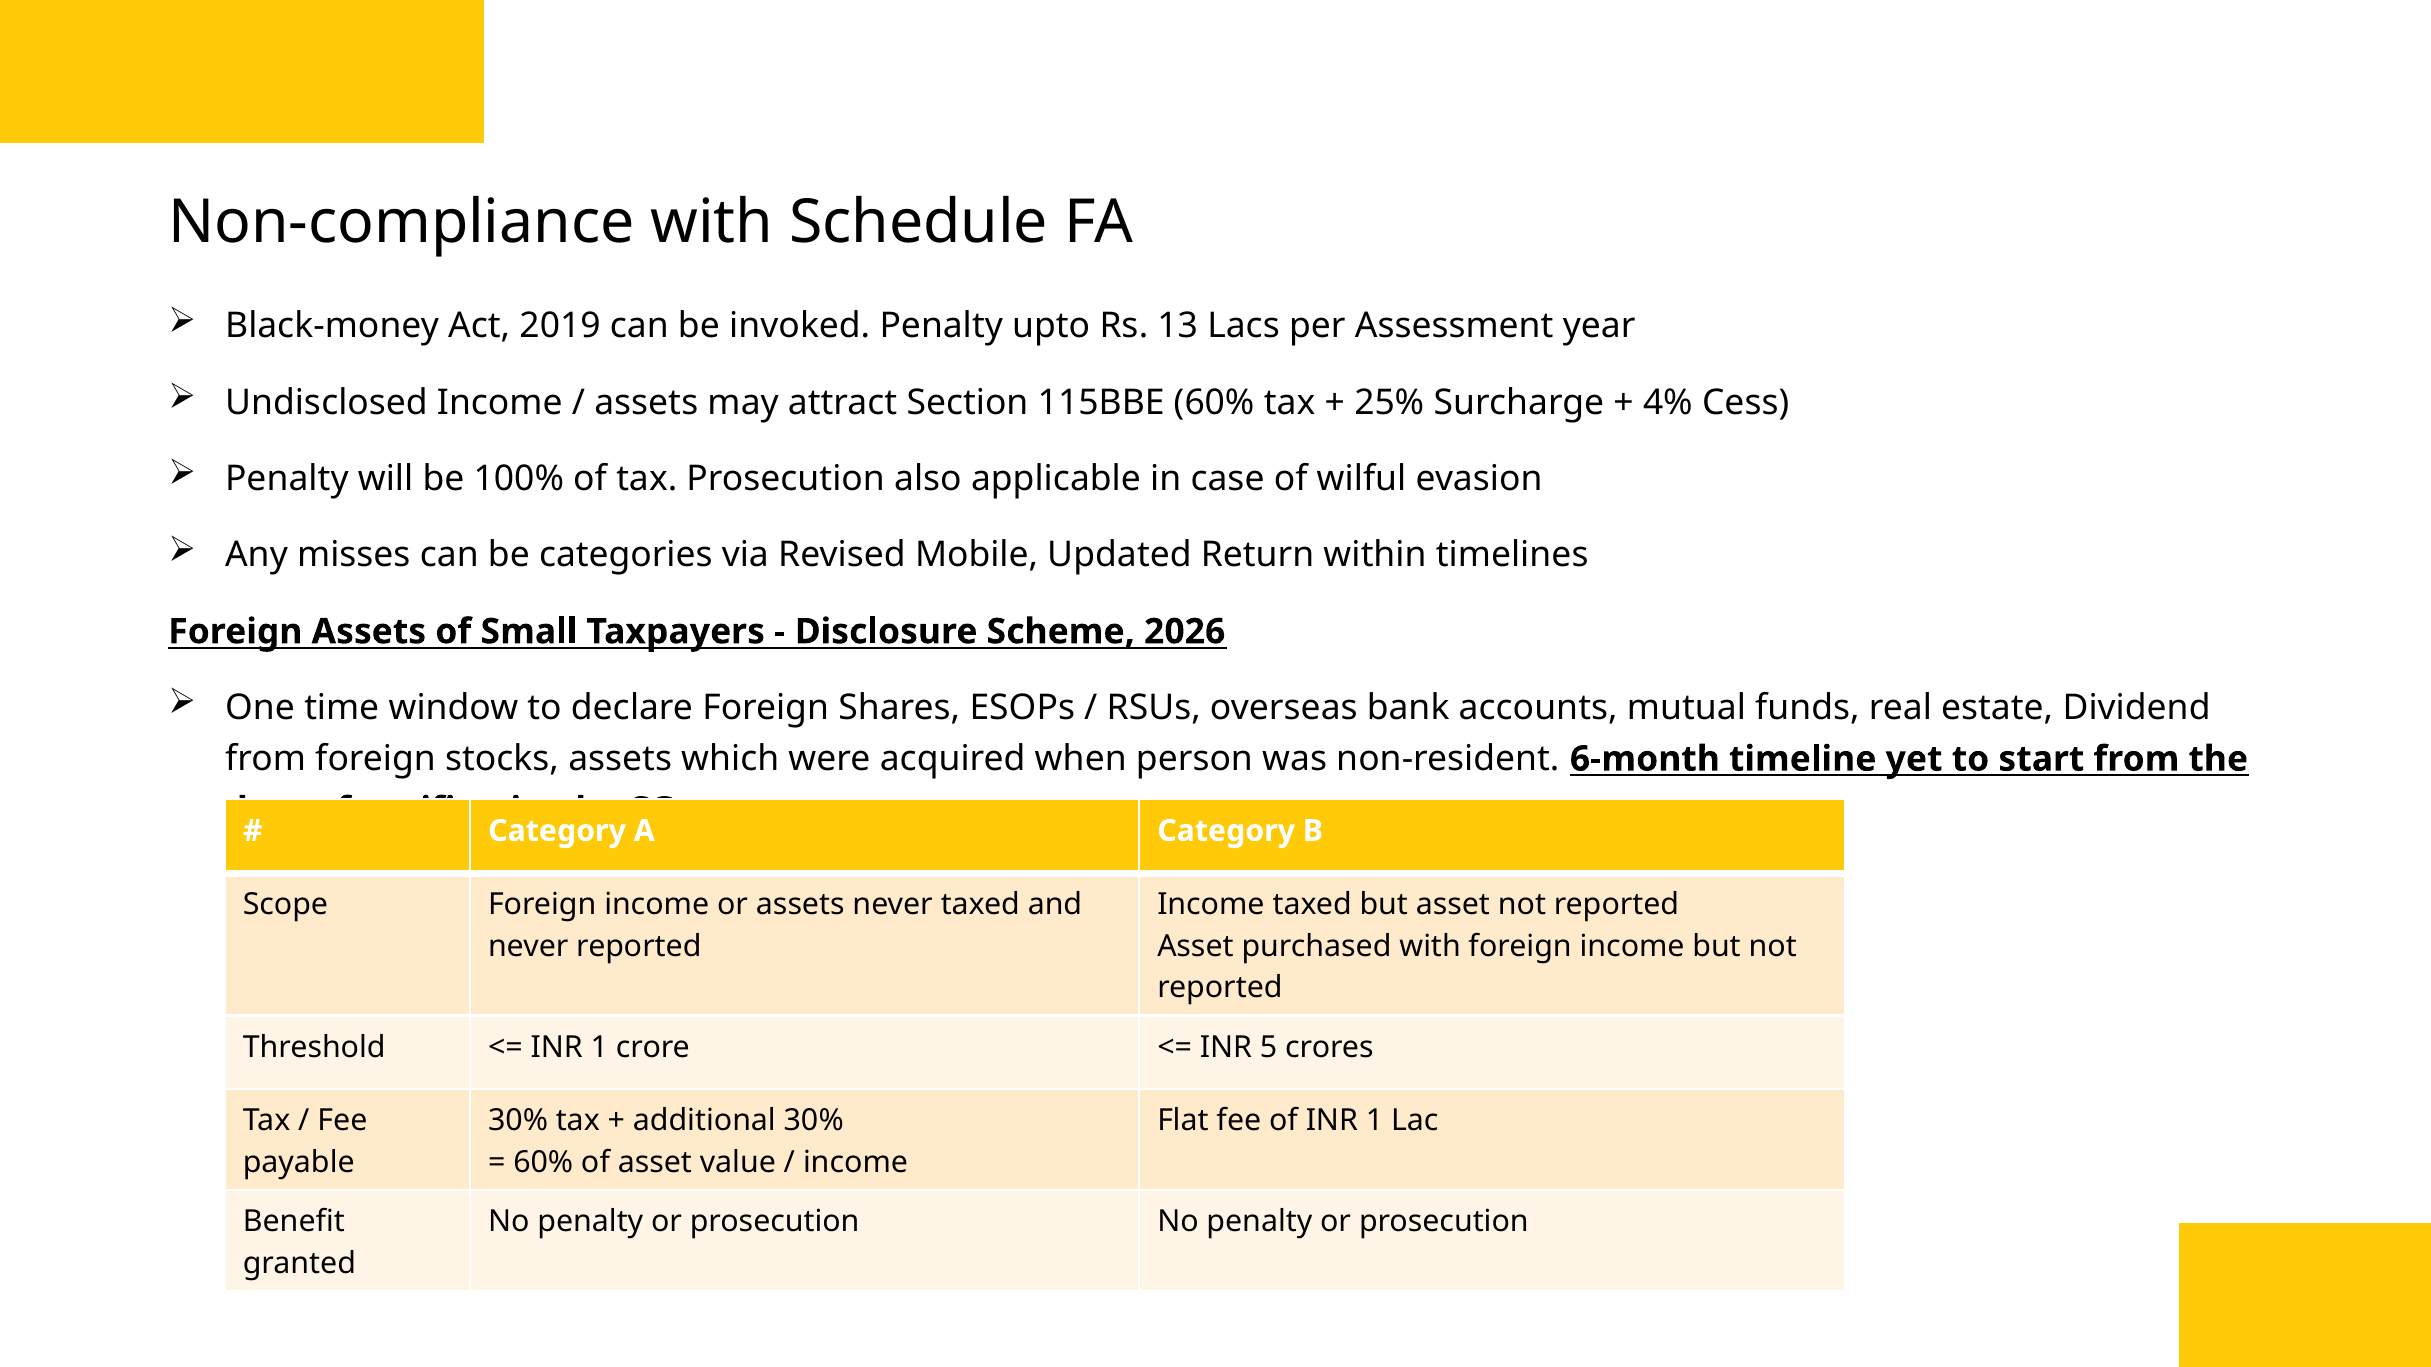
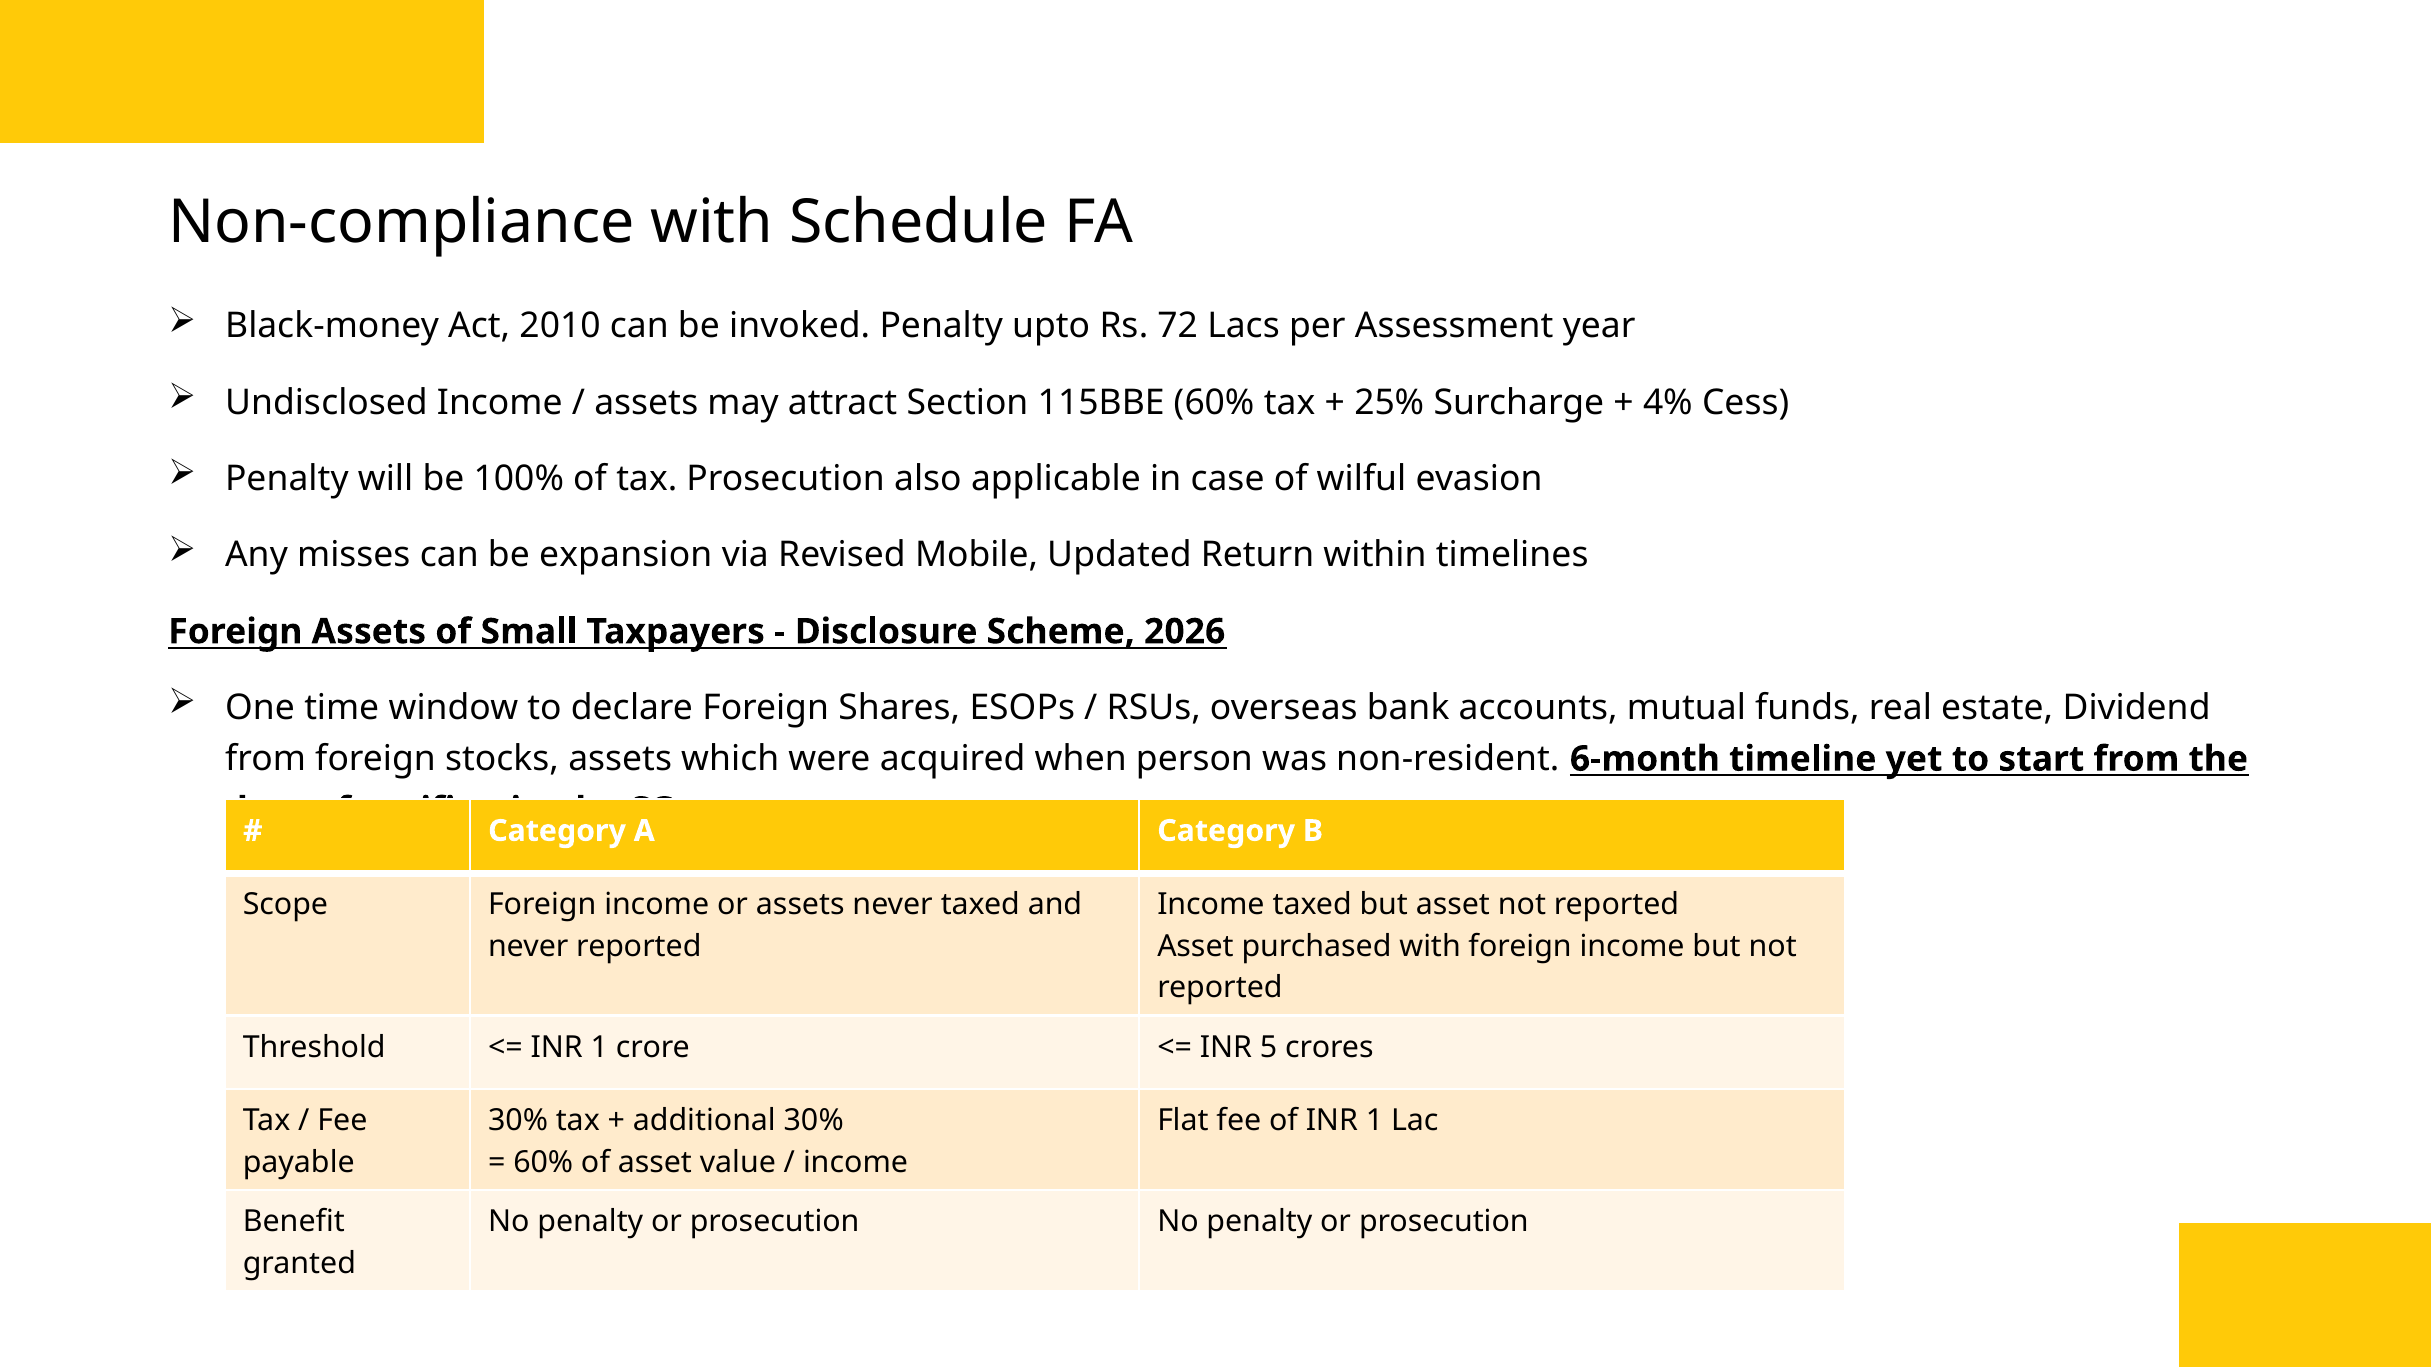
2019: 2019 -> 2010
13: 13 -> 72
categories: categories -> expansion
